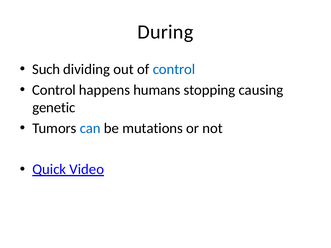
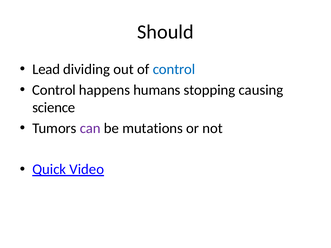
During: During -> Should
Such: Such -> Lead
genetic: genetic -> science
can colour: blue -> purple
